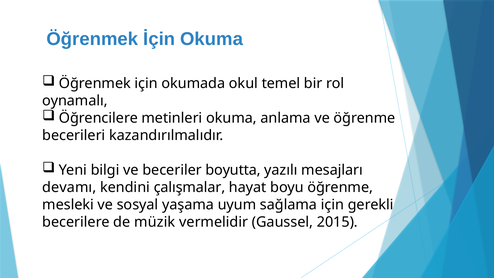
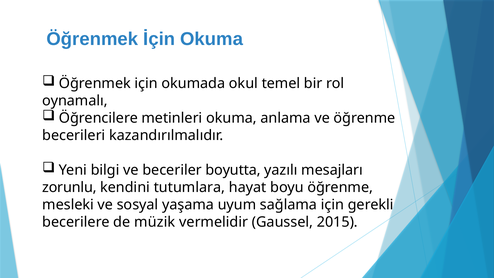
devamı: devamı -> zorunlu
çalışmalar: çalışmalar -> tutumlara
